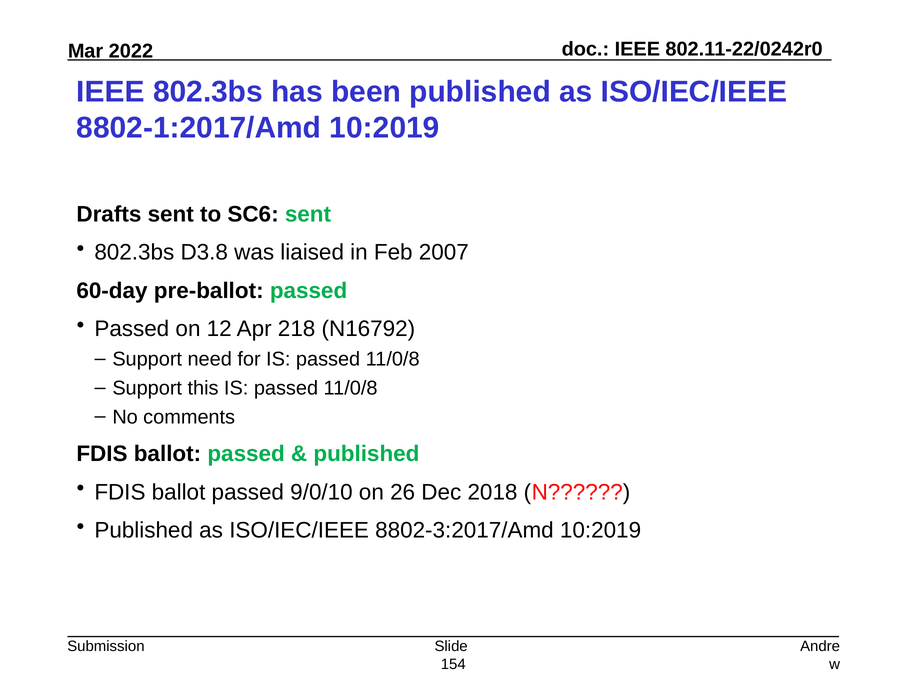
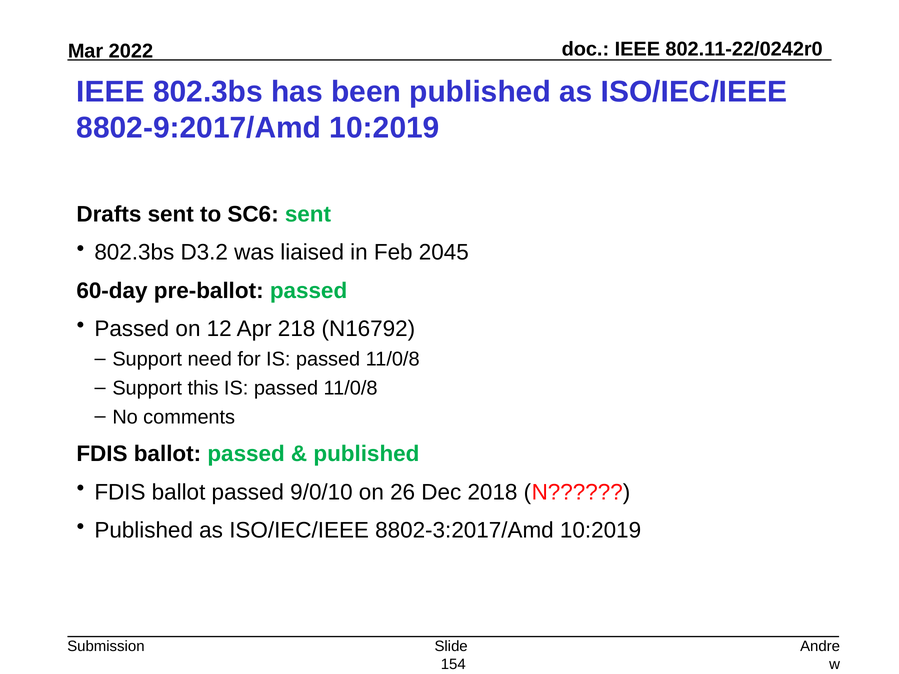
8802-1:2017/Amd: 8802-1:2017/Amd -> 8802-9:2017/Amd
D3.8: D3.8 -> D3.2
2007: 2007 -> 2045
